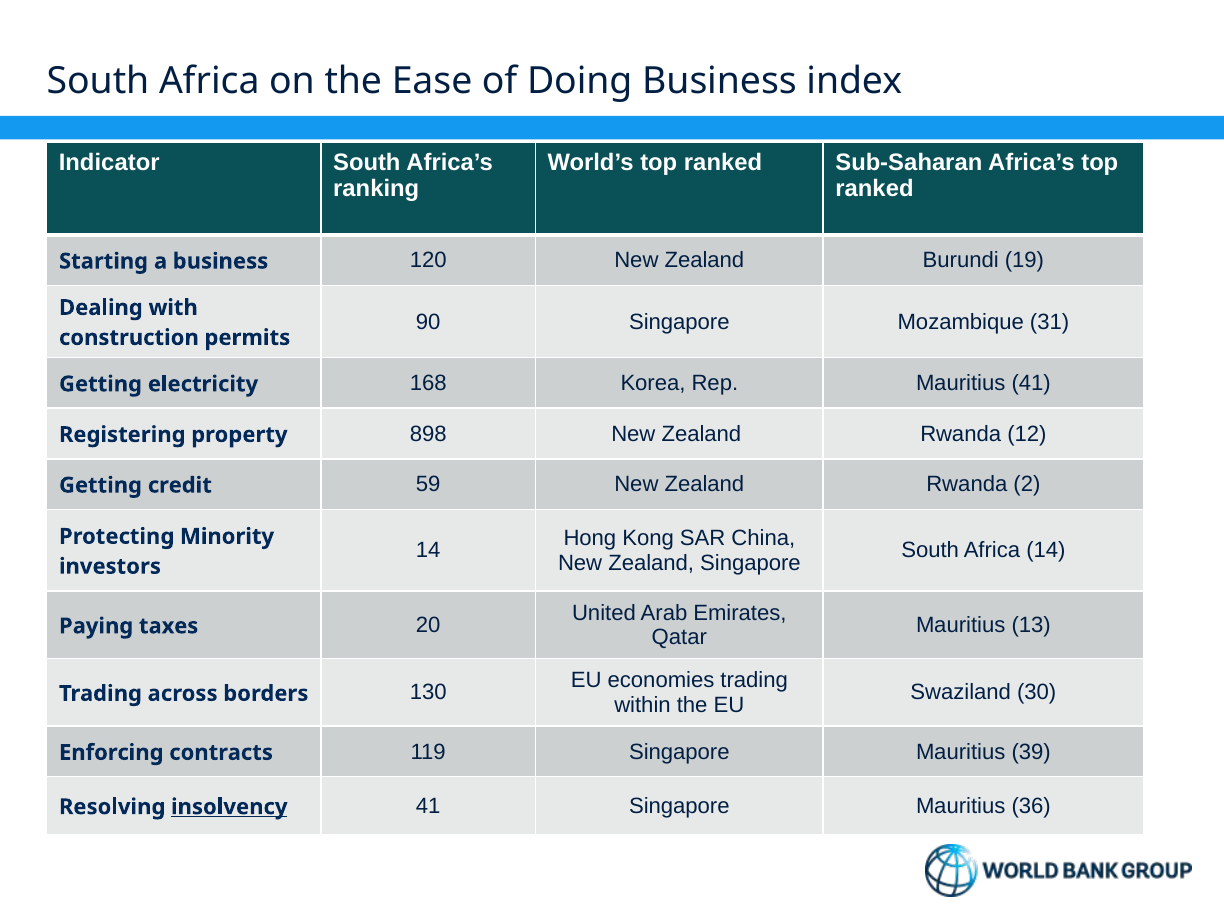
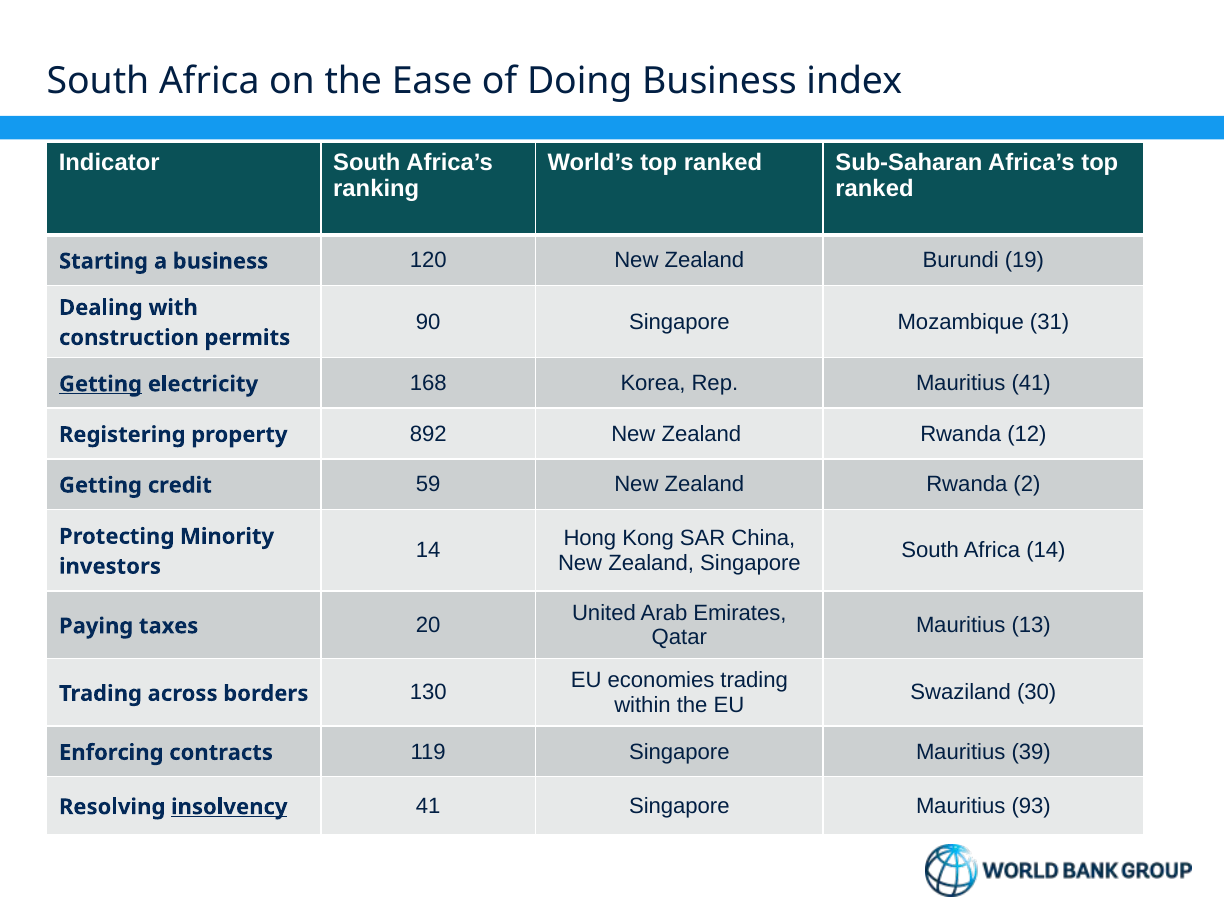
Getting at (101, 384) underline: none -> present
898: 898 -> 892
36: 36 -> 93
